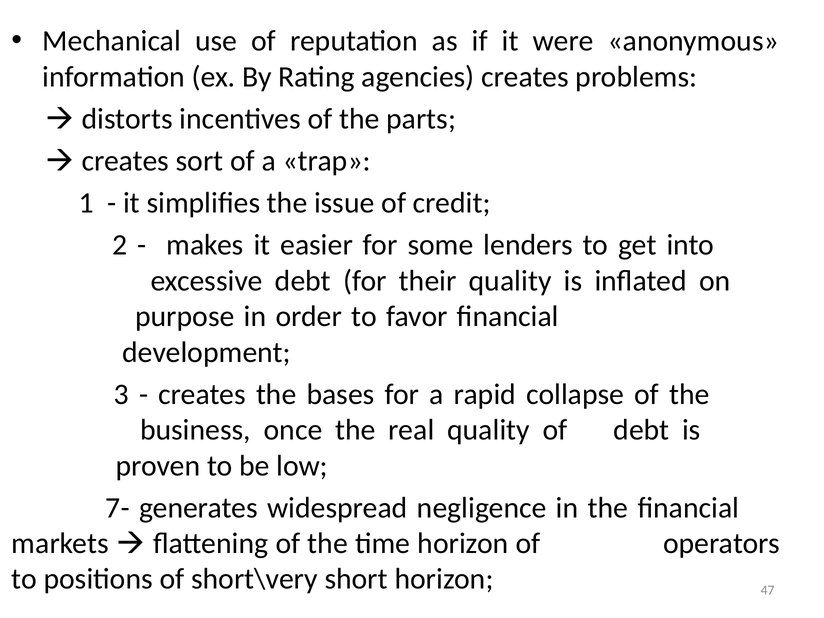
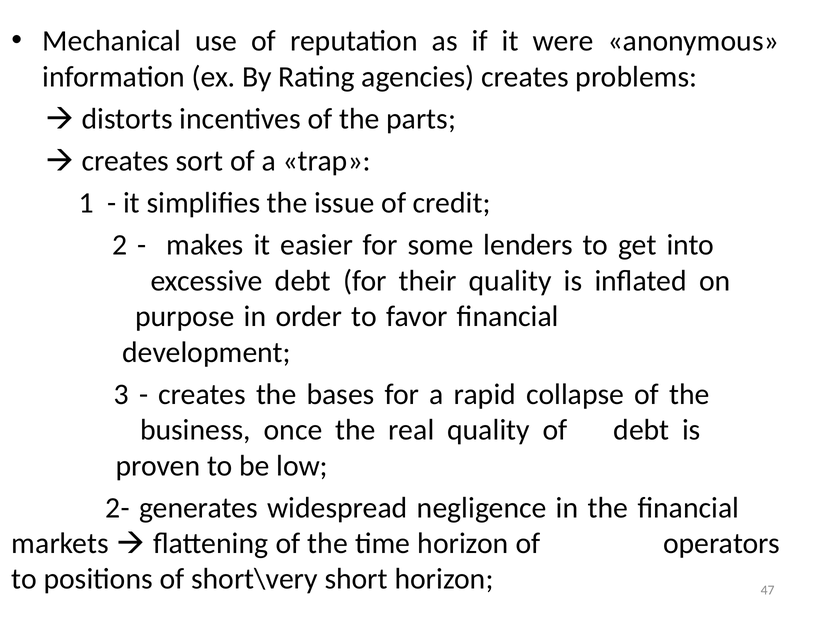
7-: 7- -> 2-
